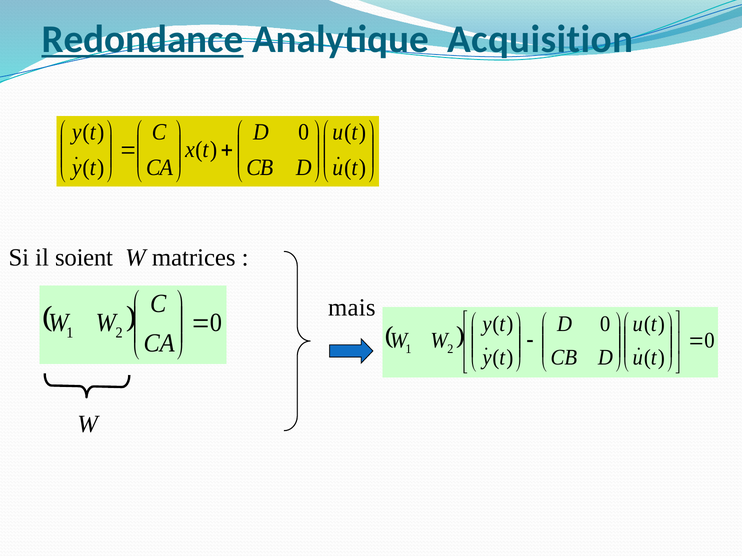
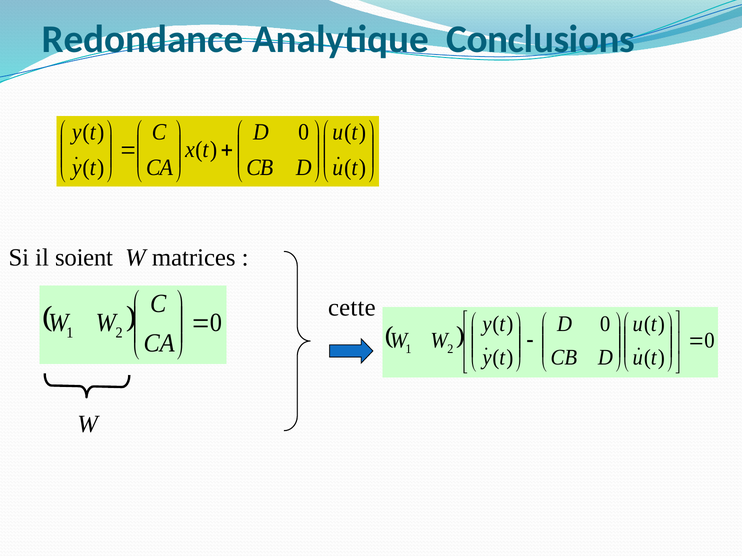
Redondance underline: present -> none
Acquisition: Acquisition -> Conclusions
mais: mais -> cette
